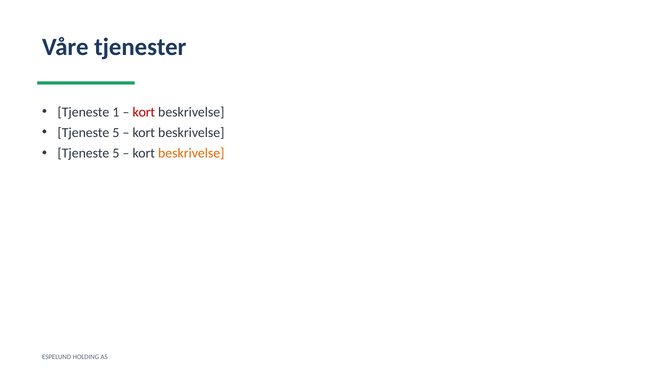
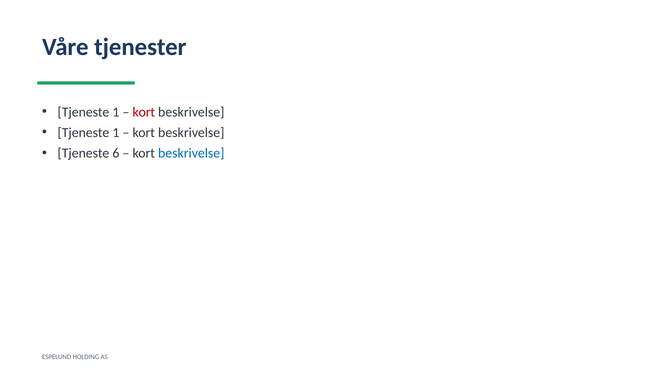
5 at (116, 133): 5 -> 1
5 at (116, 153): 5 -> 6
beskrivelse at (191, 153) colour: orange -> blue
